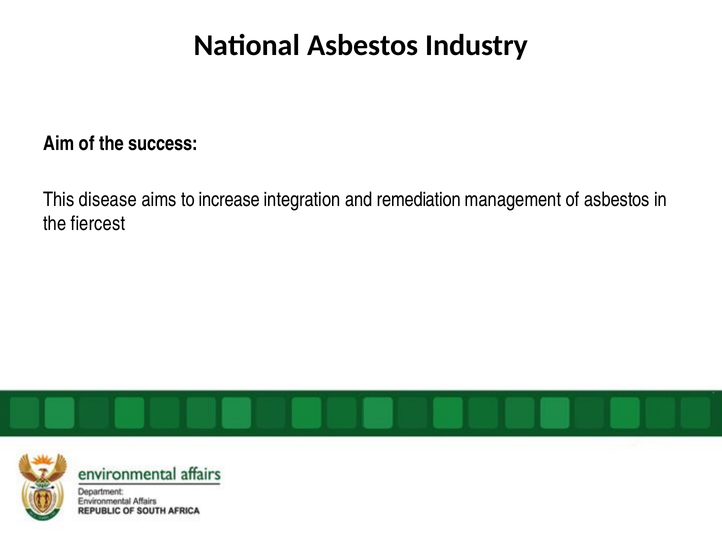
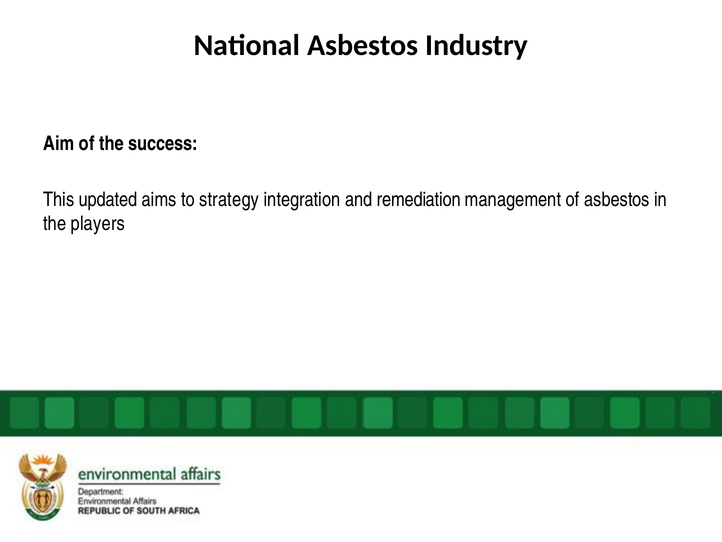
disease: disease -> updated
increase: increase -> strategy
fiercest: fiercest -> players
